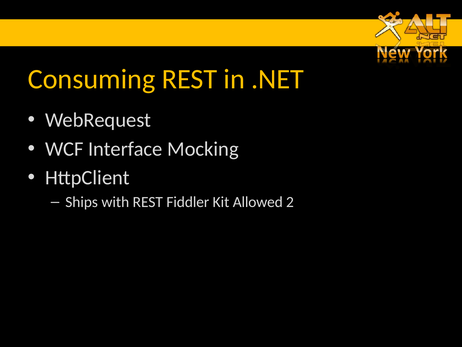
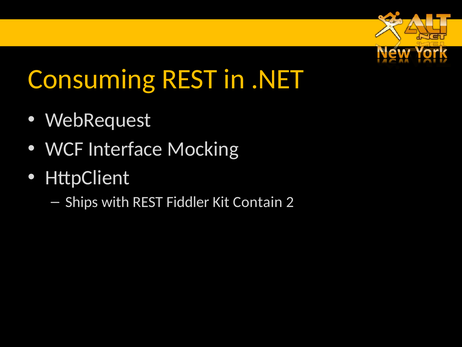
Allowed: Allowed -> Contain
